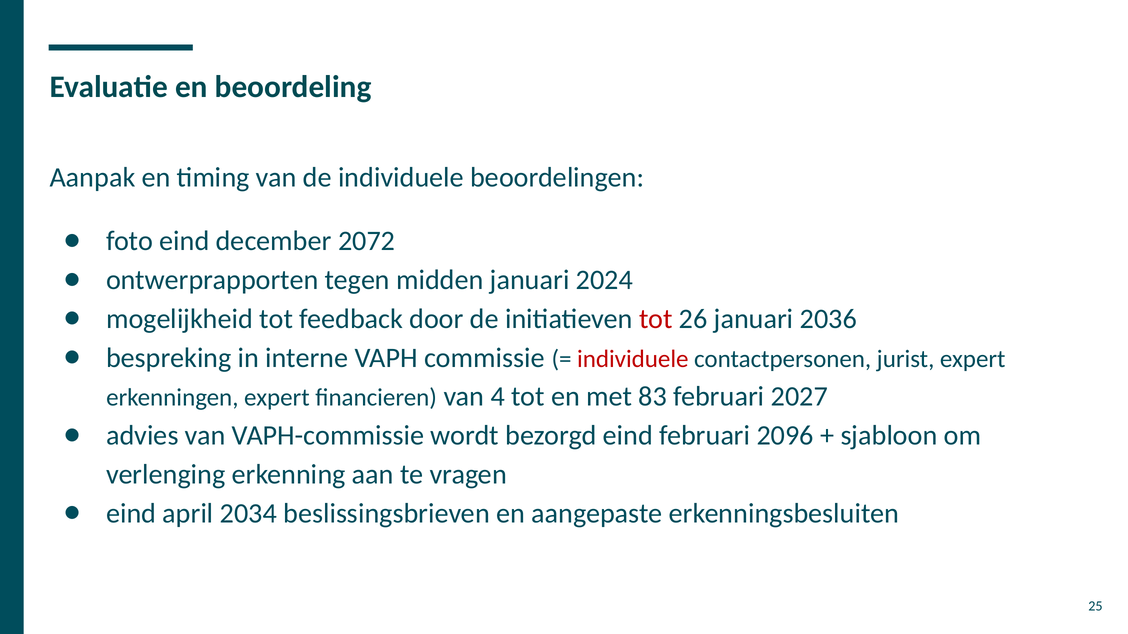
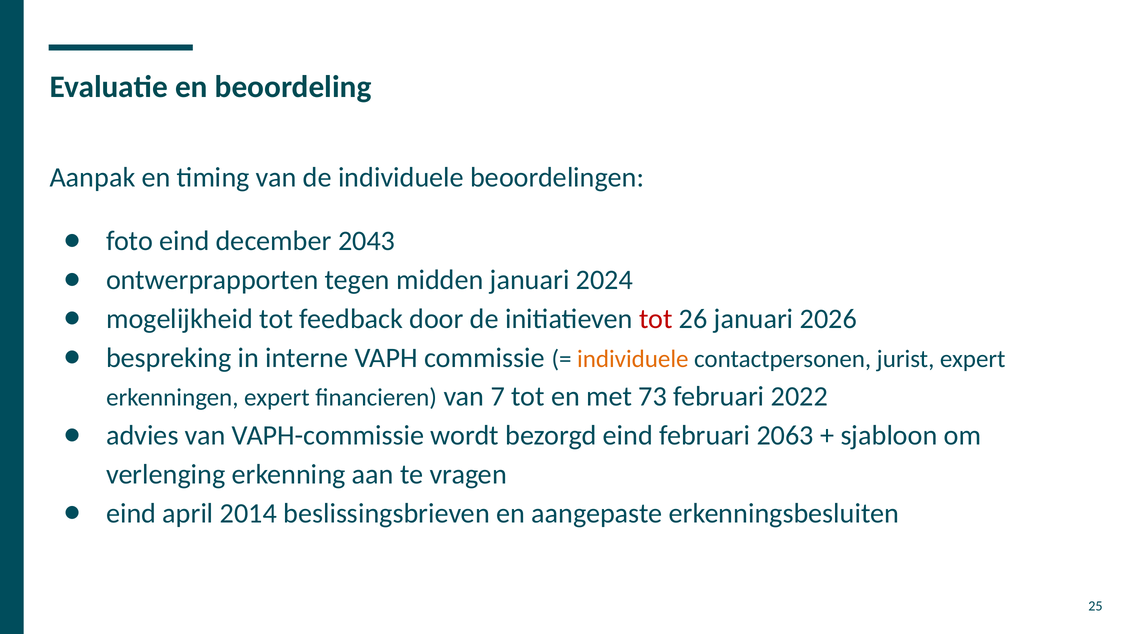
2072: 2072 -> 2043
2036: 2036 -> 2026
individuele at (633, 359) colour: red -> orange
4: 4 -> 7
83: 83 -> 73
2027: 2027 -> 2022
2096: 2096 -> 2063
2034: 2034 -> 2014
